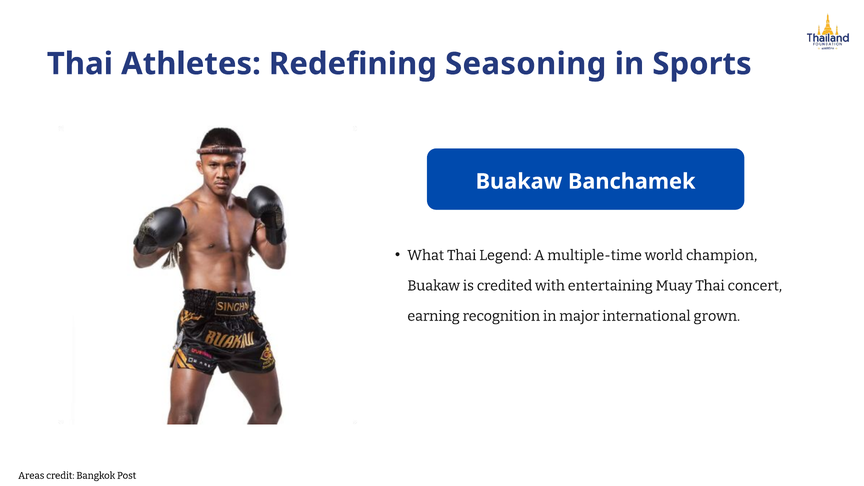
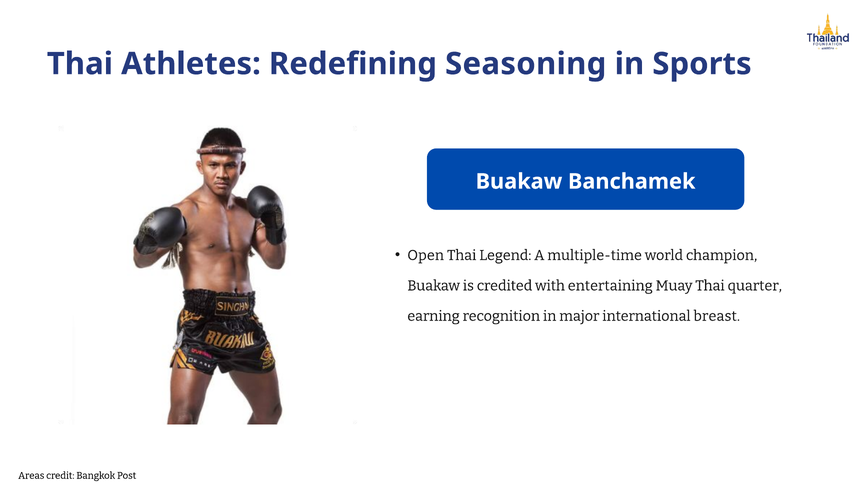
What: What -> Open
concert: concert -> quarter
grown: grown -> breast
